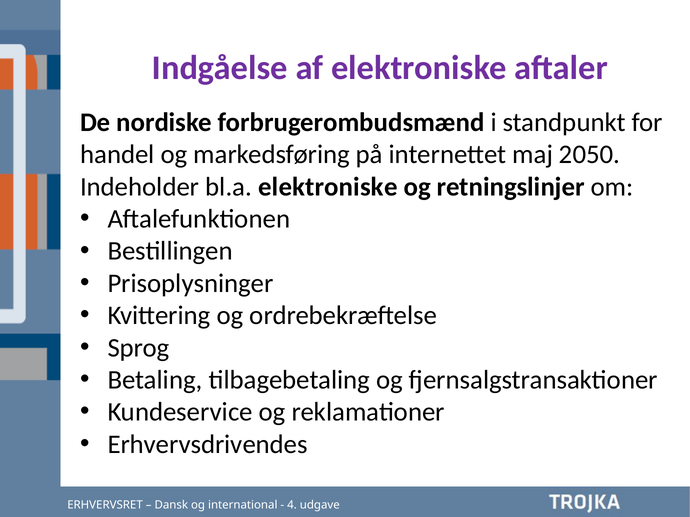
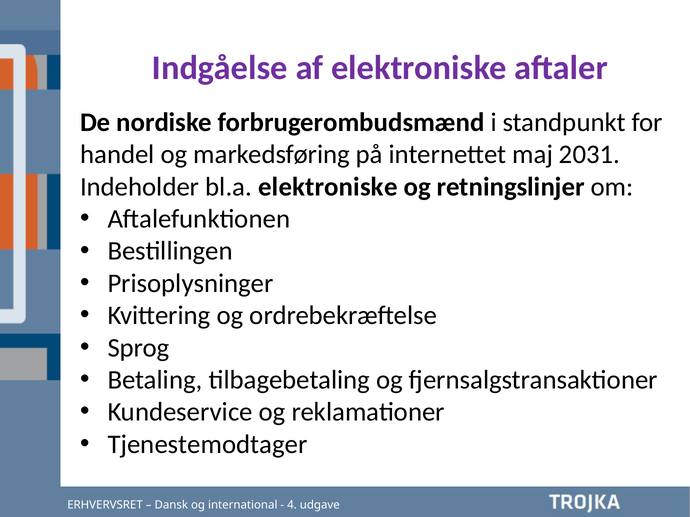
2050: 2050 -> 2031
Erhvervsdrivendes: Erhvervsdrivendes -> Tjenestemodtager
